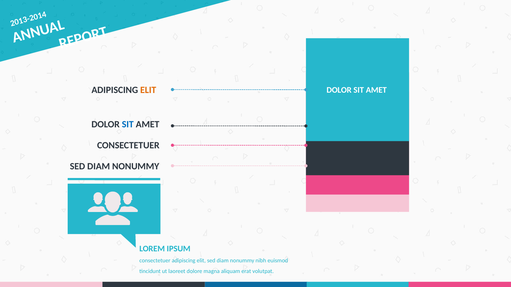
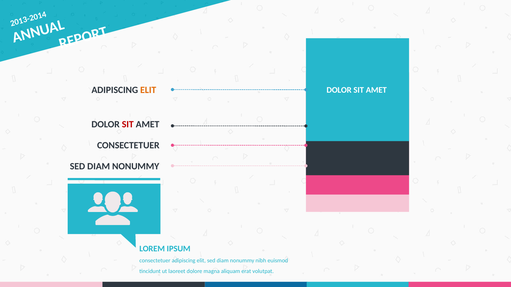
SIT at (128, 124) colour: blue -> red
